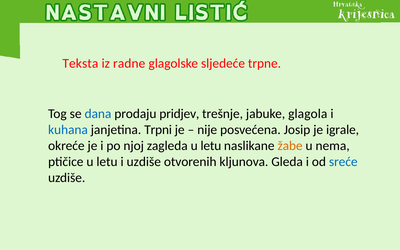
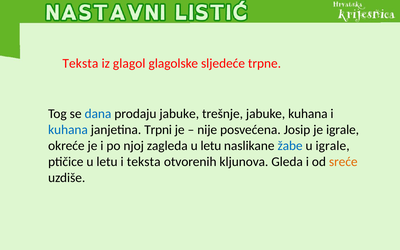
radne: radne -> glagol
prodaju pridjev: pridjev -> jabuke
jabuke glagola: glagola -> kuhana
žabe colour: orange -> blue
u nema: nema -> igrale
i uzdiše: uzdiše -> teksta
sreće colour: blue -> orange
